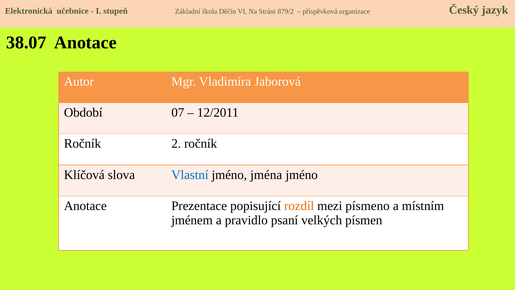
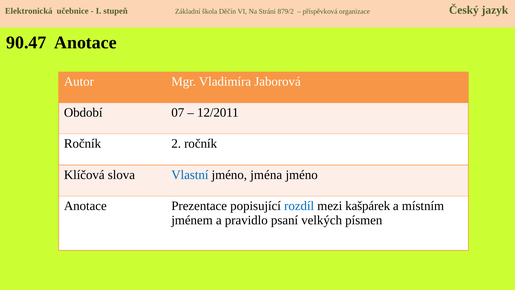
38.07: 38.07 -> 90.47
rozdíl colour: orange -> blue
písmeno: písmeno -> kašpárek
